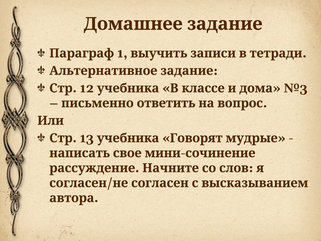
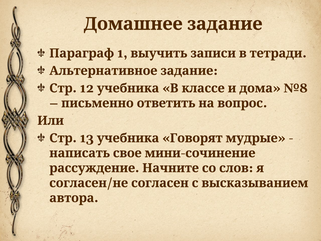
№3: №3 -> №8
